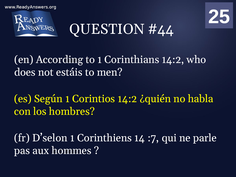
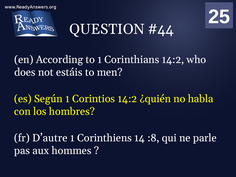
D’selon: D’selon -> D’autre
:7: :7 -> :8
